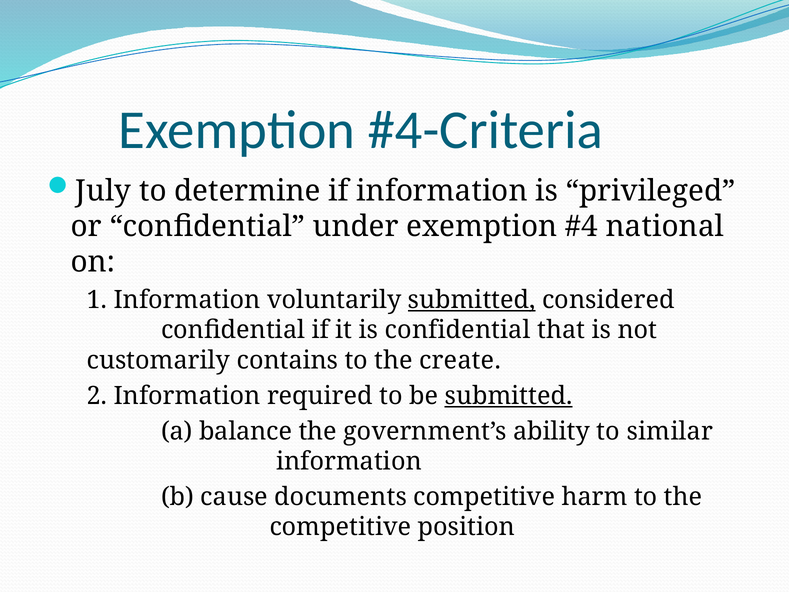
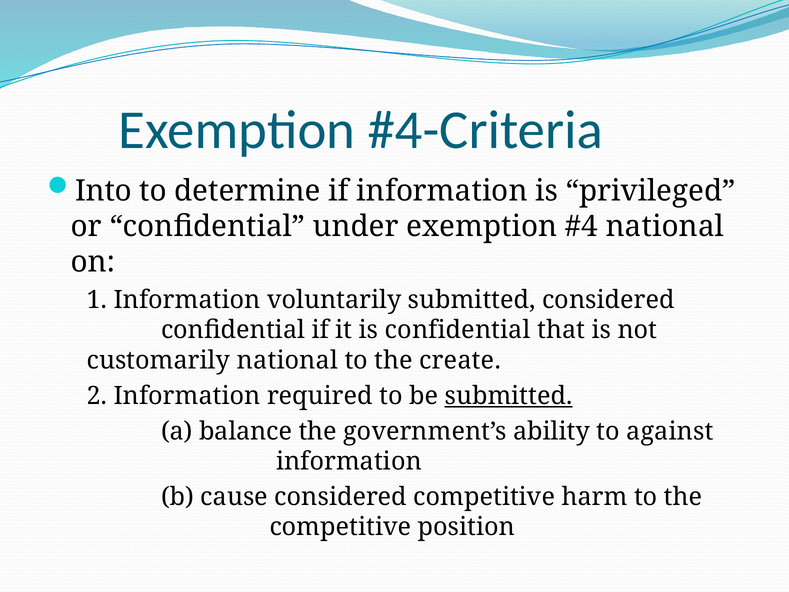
July: July -> Into
submitted at (472, 300) underline: present -> none
customarily contains: contains -> national
similar: similar -> against
cause documents: documents -> considered
